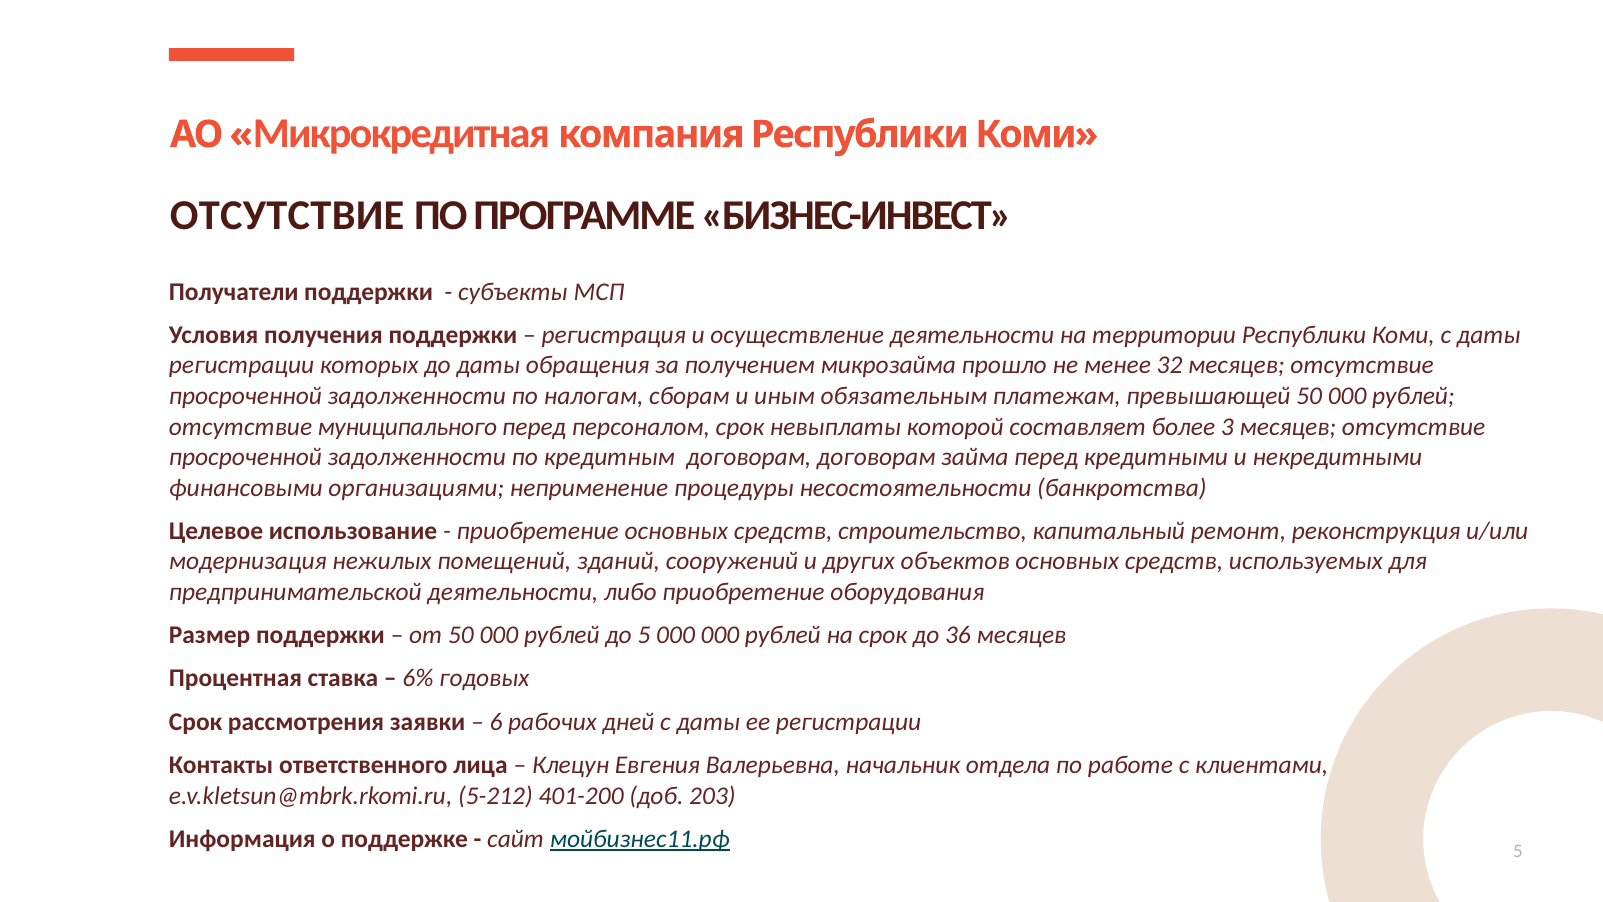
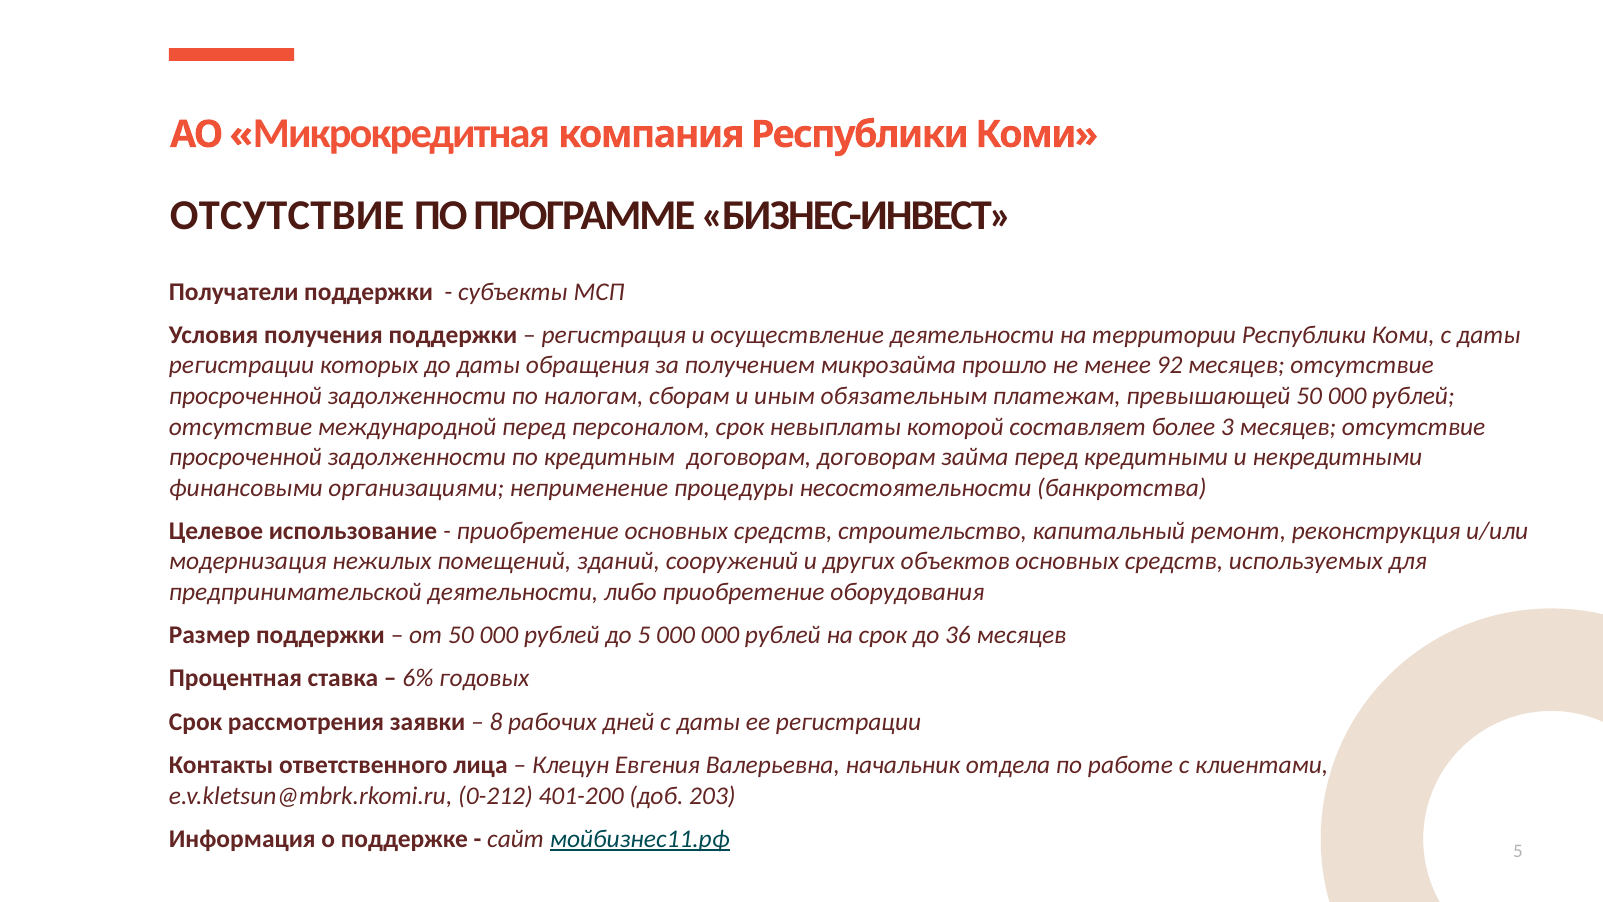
32: 32 -> 92
муниципального: муниципального -> международной
6: 6 -> 8
5-212: 5-212 -> 0-212
